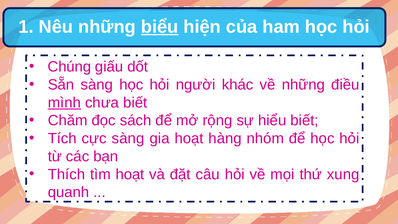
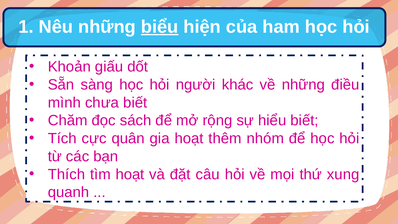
Chúng: Chúng -> Khoản
mình underline: present -> none
cực sàng: sàng -> quân
hàng: hàng -> thêm
